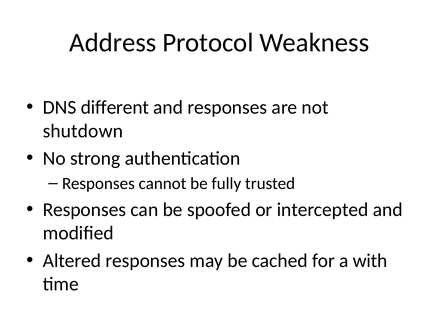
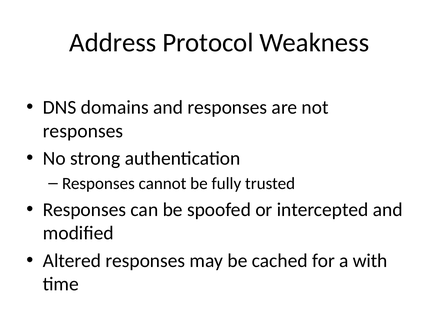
different: different -> domains
shutdown at (83, 131): shutdown -> responses
